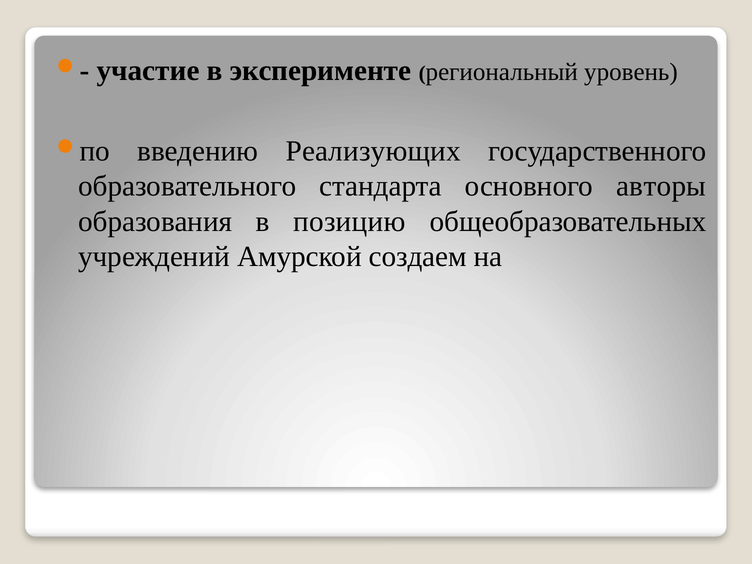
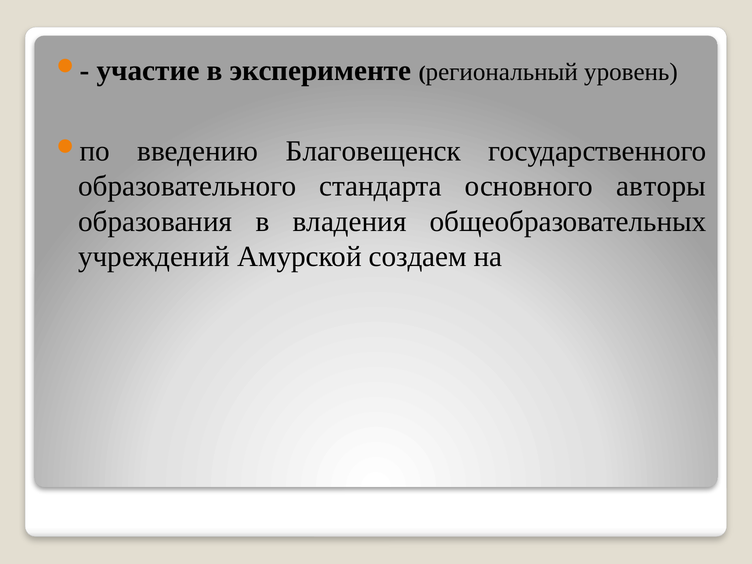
Реализующих: Реализующих -> Благовещенск
позицию: позицию -> владения
